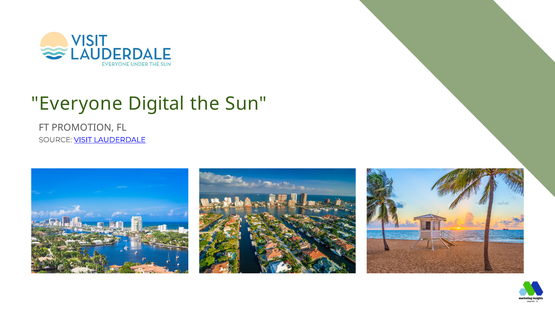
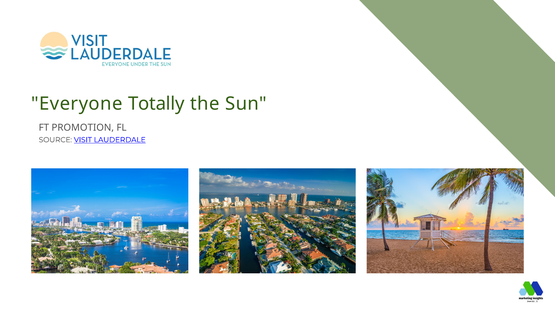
Digital: Digital -> Totally
